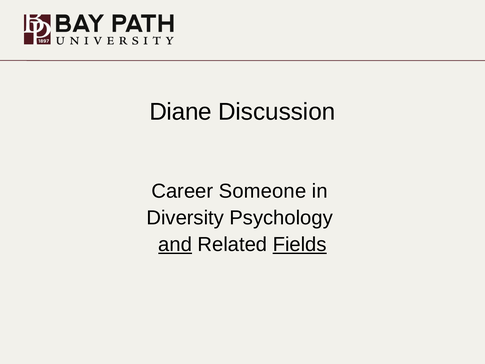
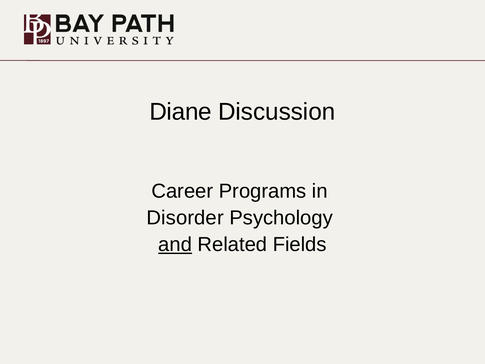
Someone: Someone -> Programs
Diversity: Diversity -> Disorder
Fields underline: present -> none
